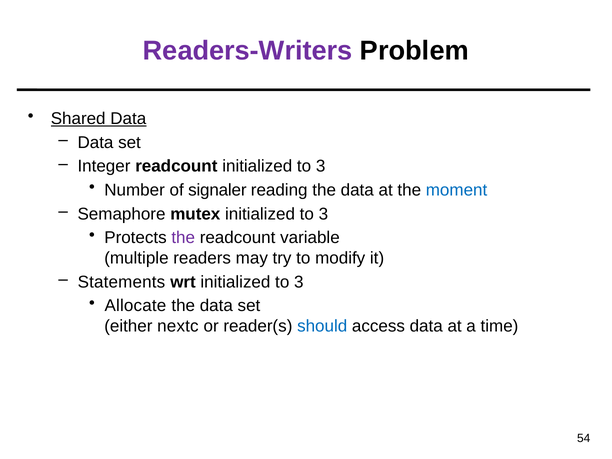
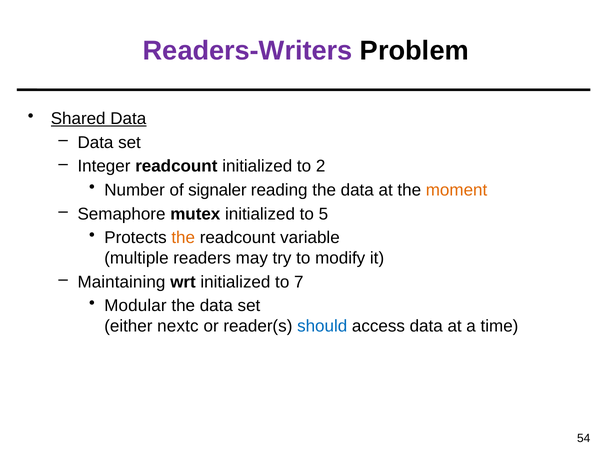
readcount initialized to 3: 3 -> 2
moment colour: blue -> orange
mutex initialized to 3: 3 -> 5
the at (183, 238) colour: purple -> orange
Statements: Statements -> Maintaining
wrt initialized to 3: 3 -> 7
Allocate: Allocate -> Modular
